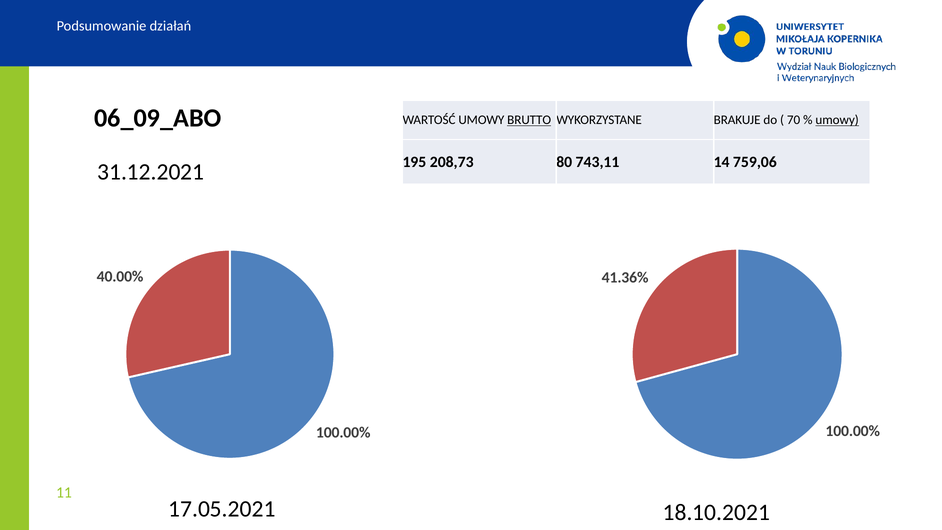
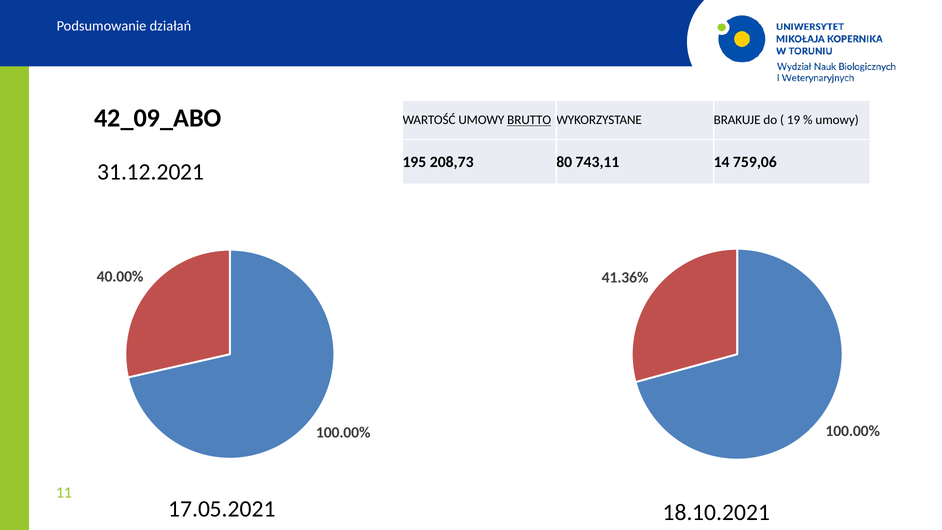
06_09_ABO: 06_09_ABO -> 42_09_ABO
70: 70 -> 19
umowy at (837, 120) underline: present -> none
